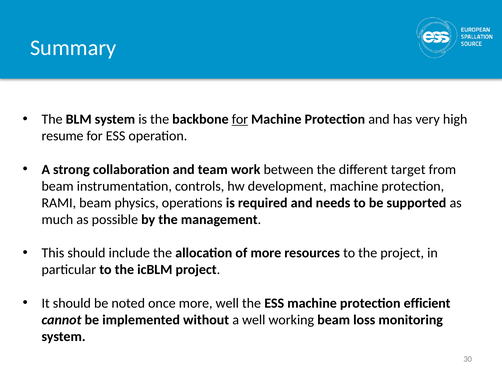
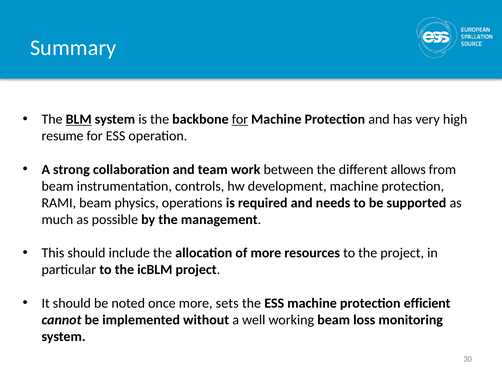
BLM underline: none -> present
target: target -> allows
more well: well -> sets
